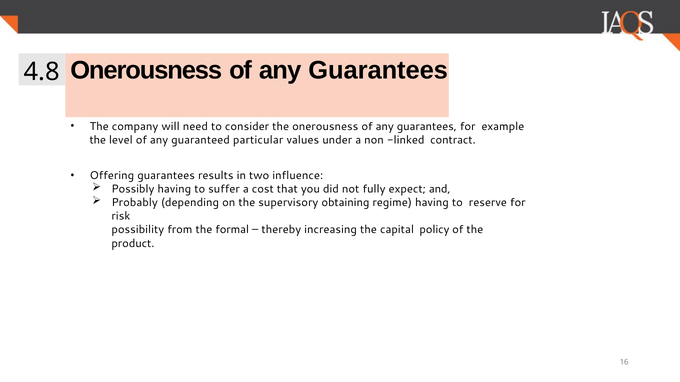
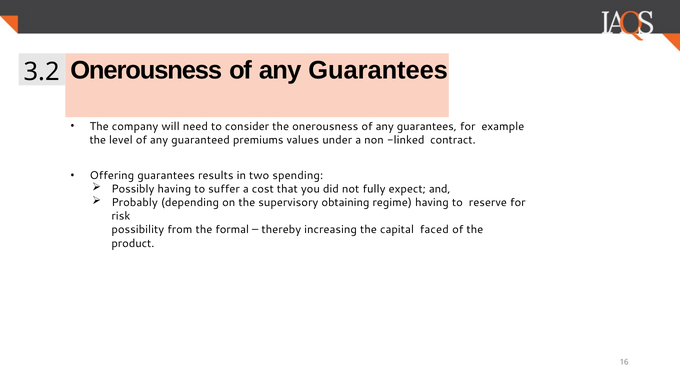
4.8: 4.8 -> 3.2
particular: particular -> premiums
influence: influence -> spending
policy: policy -> faced
